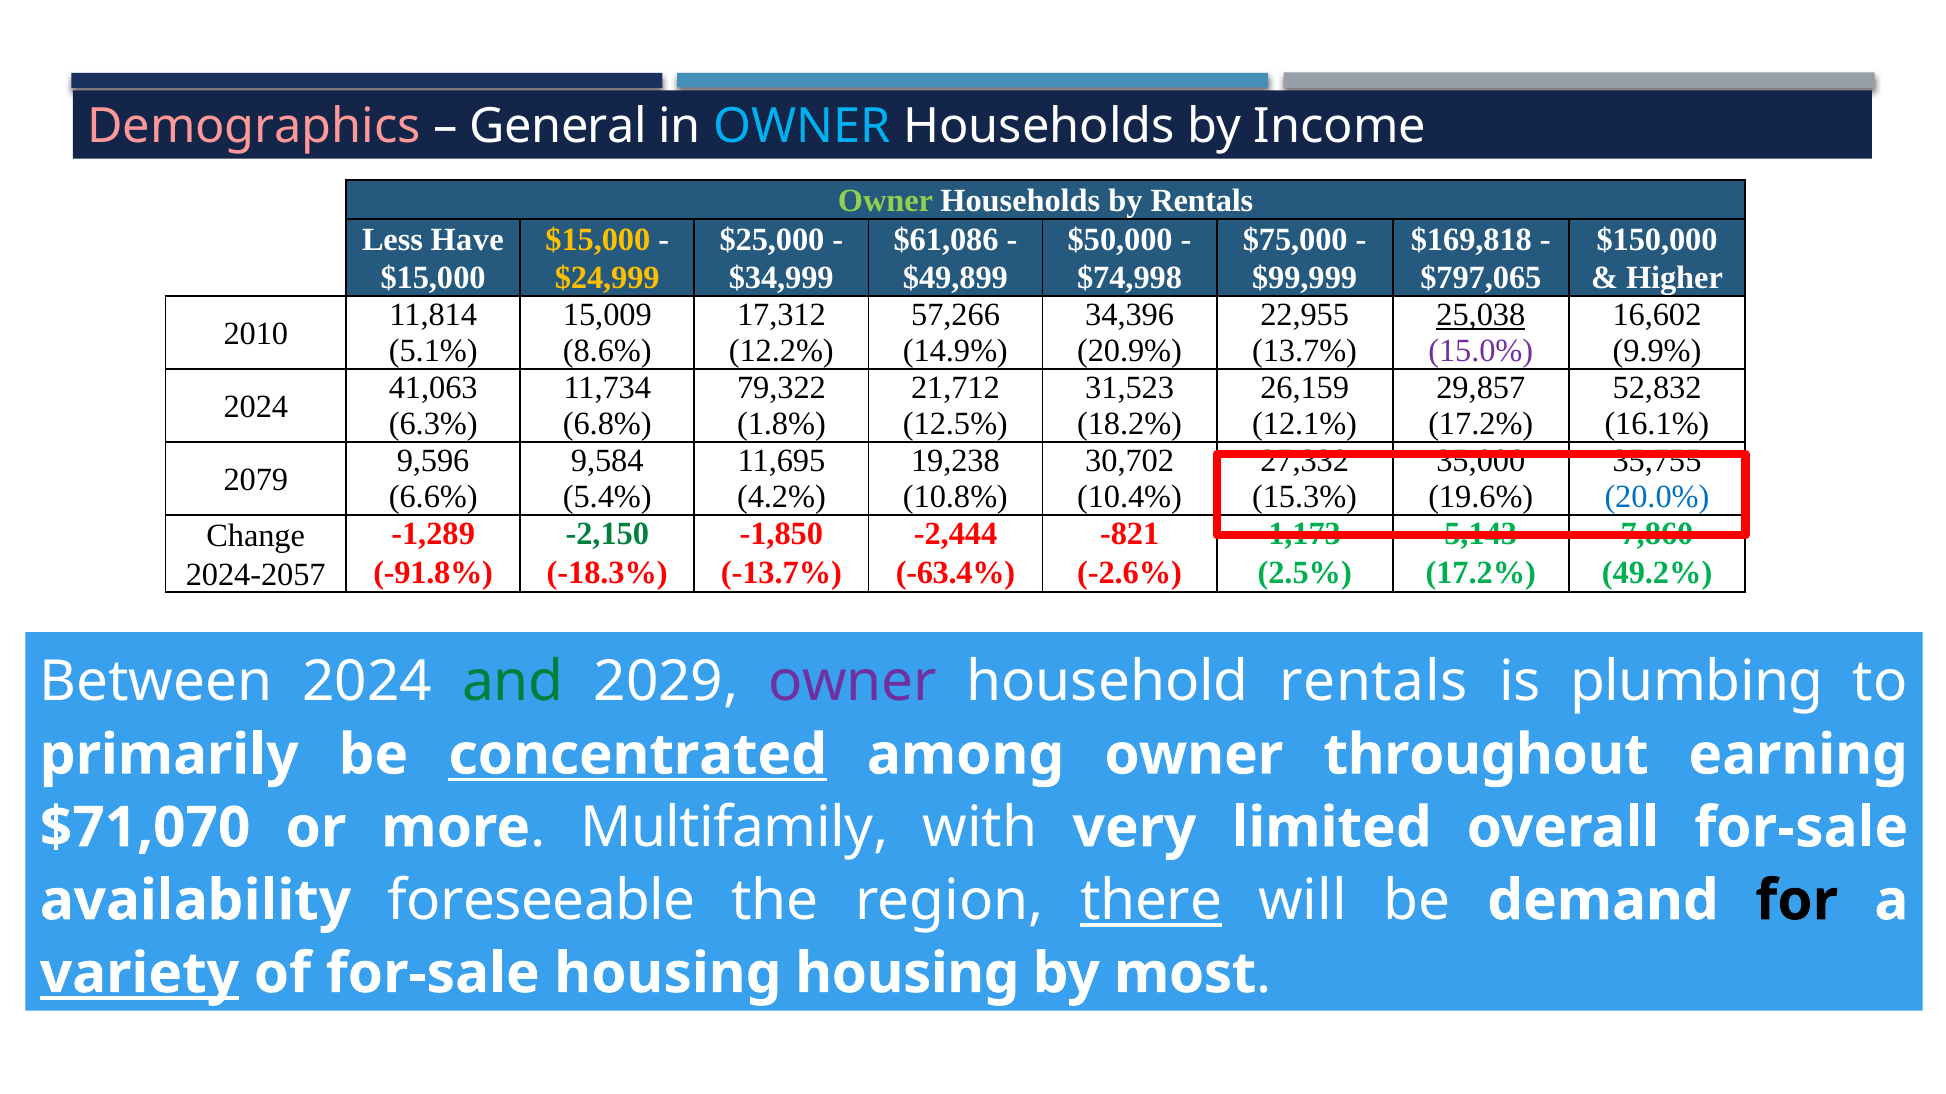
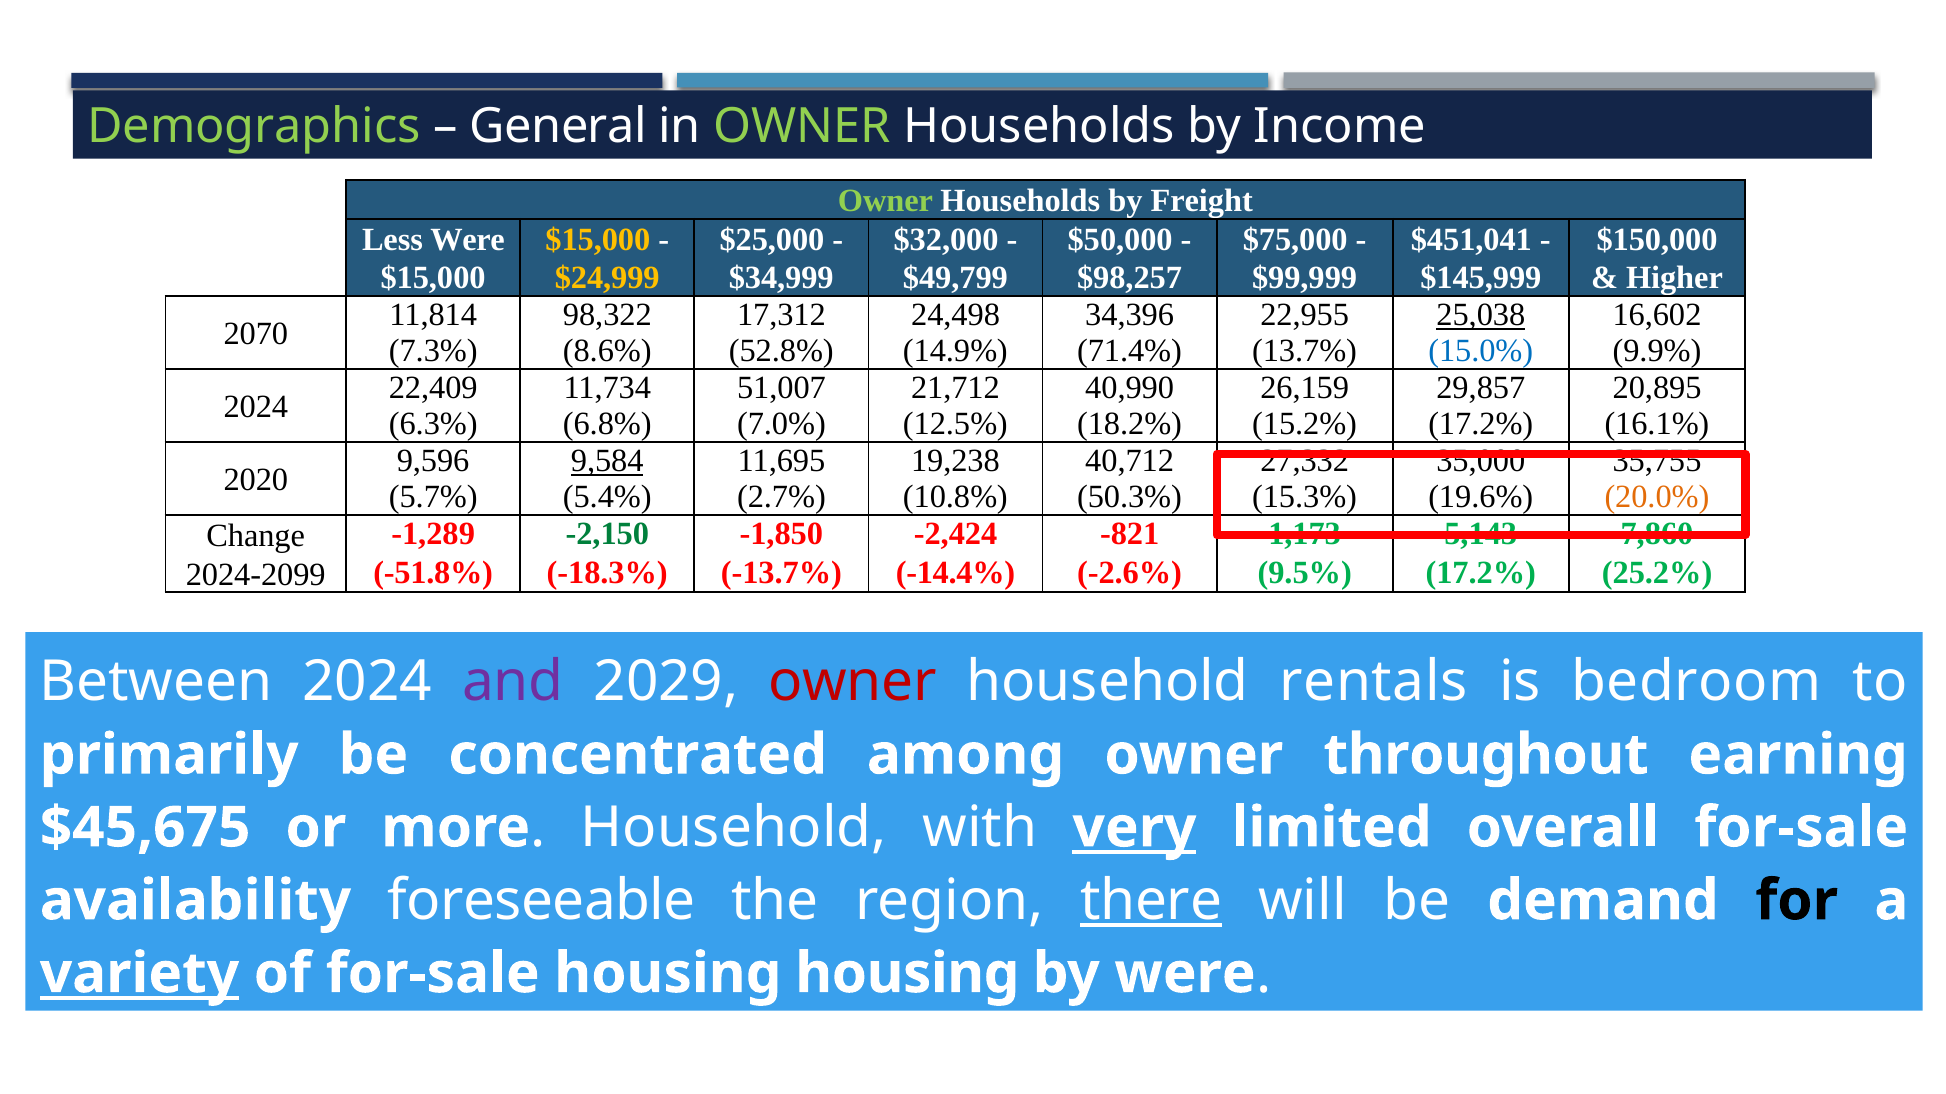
Demographics colour: pink -> light green
OWNER at (802, 127) colour: light blue -> light green
by Rentals: Rentals -> Freight
Less Have: Have -> Were
$61,086: $61,086 -> $32,000
$169,818: $169,818 -> $451,041
$49,899: $49,899 -> $49,799
$74,998: $74,998 -> $98,257
$797,065: $797,065 -> $145,999
15,009: 15,009 -> 98,322
57,266: 57,266 -> 24,498
2010: 2010 -> 2070
5.1%: 5.1% -> 7.3%
12.2%: 12.2% -> 52.8%
20.9%: 20.9% -> 71.4%
15.0% colour: purple -> blue
41,063: 41,063 -> 22,409
79,322: 79,322 -> 51,007
31,523: 31,523 -> 40,990
52,832: 52,832 -> 20,895
1.8%: 1.8% -> 7.0%
12.1%: 12.1% -> 15.2%
9,584 underline: none -> present
30,702: 30,702 -> 40,712
2079: 2079 -> 2020
6.6%: 6.6% -> 5.7%
4.2%: 4.2% -> 2.7%
10.4%: 10.4% -> 50.3%
20.0% colour: blue -> orange
-2,444: -2,444 -> -2,424
-91.8%: -91.8% -> -51.8%
-63.4%: -63.4% -> -14.4%
2.5%: 2.5% -> 9.5%
49.2%: 49.2% -> 25.2%
2024-2057: 2024-2057 -> 2024-2099
and colour: green -> purple
owner at (853, 682) colour: purple -> red
plumbing: plumbing -> bedroom
concentrated underline: present -> none
$71,070: $71,070 -> $45,675
Multifamily at (734, 828): Multifamily -> Household
very underline: none -> present
by most: most -> were
